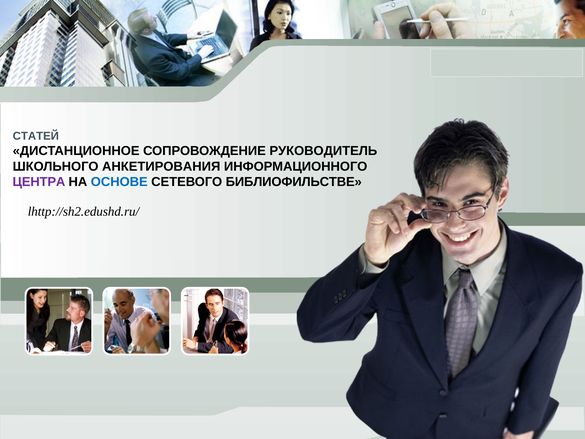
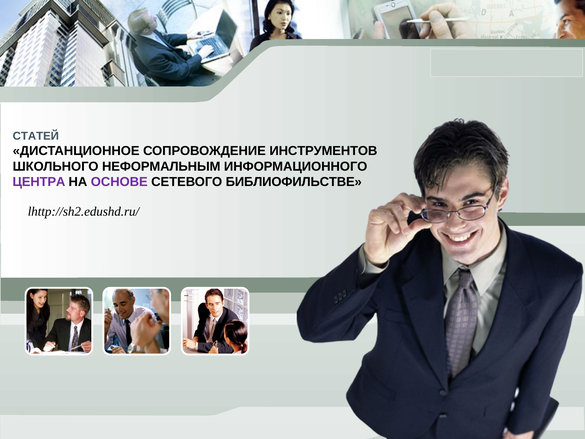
РУКОВОДИТЕЛЬ: РУКОВОДИТЕЛЬ -> ИНСТРУМЕНТОВ
АНКЕТИРОВАНИЯ: АНКЕТИРОВАНИЯ -> НЕФОРМАЛЬНЫМ
ОСНОВЕ colour: blue -> purple
